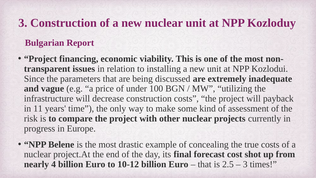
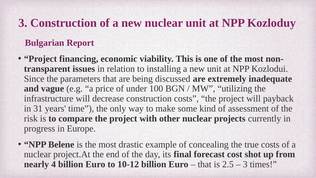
11: 11 -> 31
